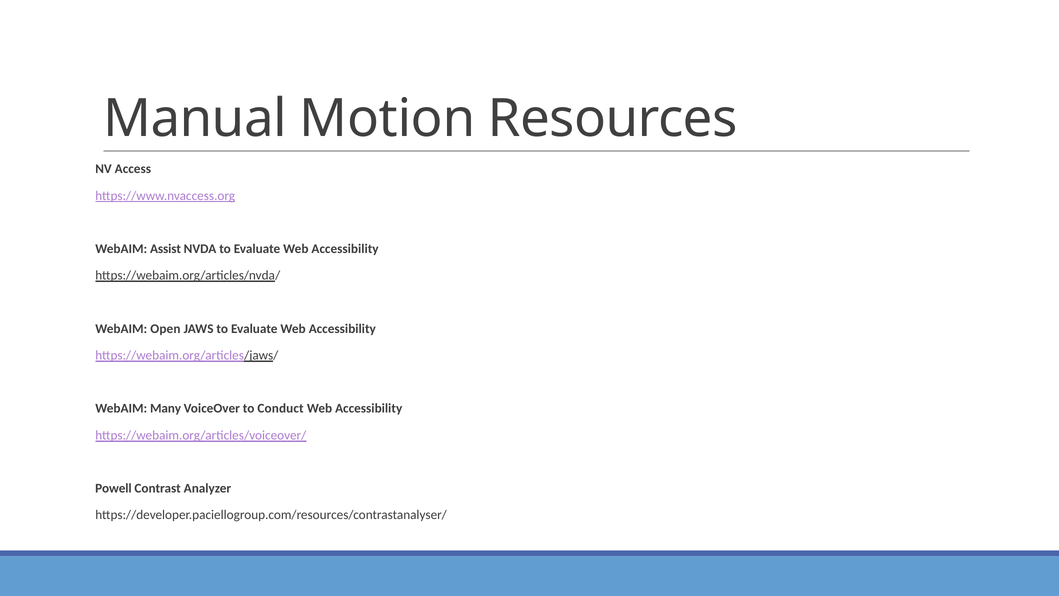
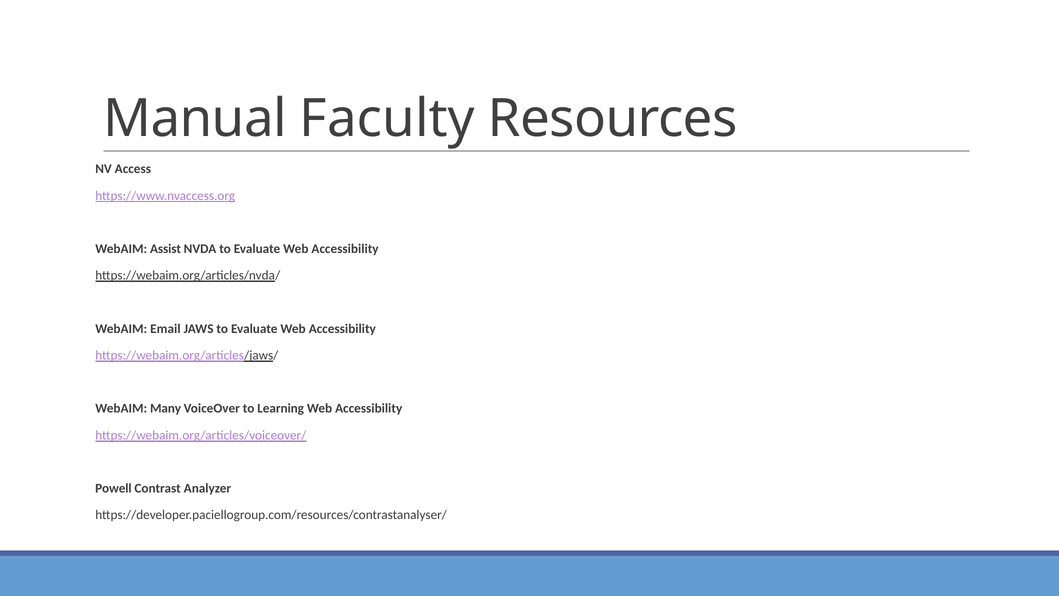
Motion: Motion -> Faculty
Open: Open -> Email
Conduct: Conduct -> Learning
